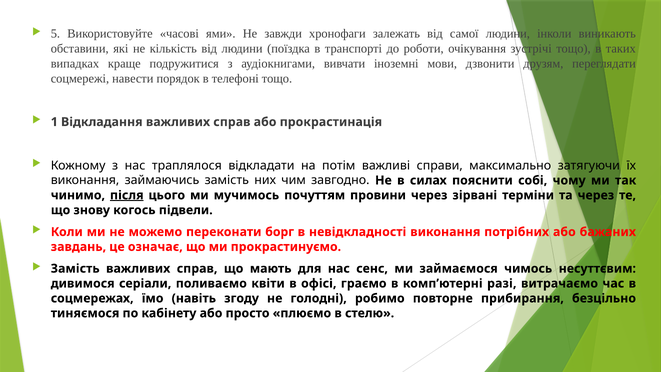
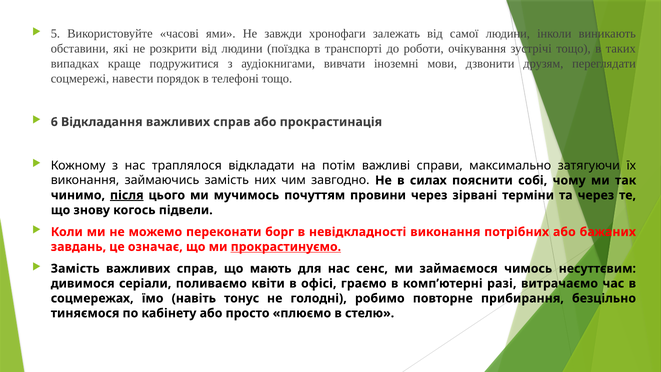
кількість: кількість -> розкрити
1: 1 -> 6
прокрастинуємо underline: none -> present
згоду: згоду -> тонус
